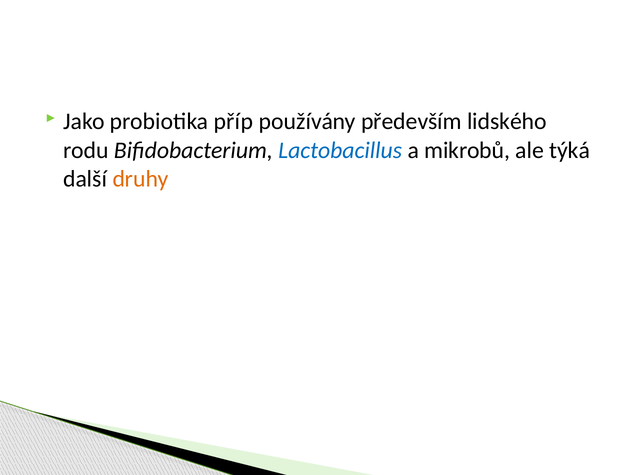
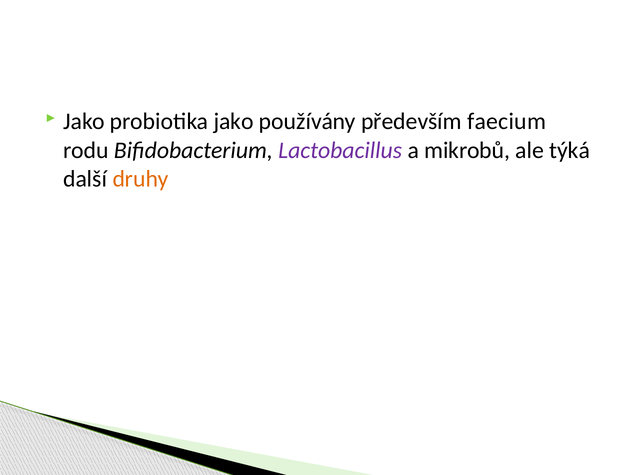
probiotika příp: příp -> jako
lidského: lidského -> faecium
Lactobacillus colour: blue -> purple
